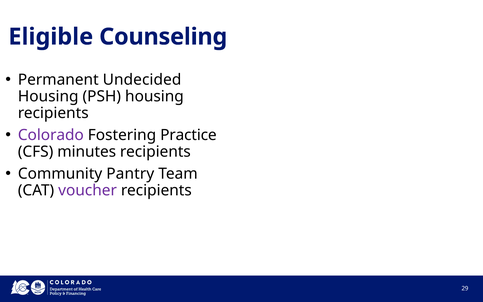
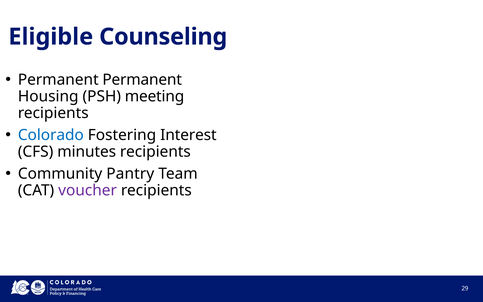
Permanent Undecided: Undecided -> Permanent
PSH housing: housing -> meeting
Colorado colour: purple -> blue
Practice: Practice -> Interest
